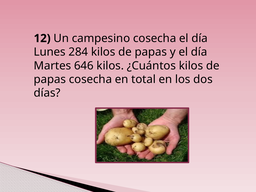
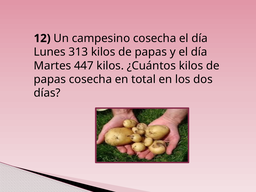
284: 284 -> 313
646: 646 -> 447
